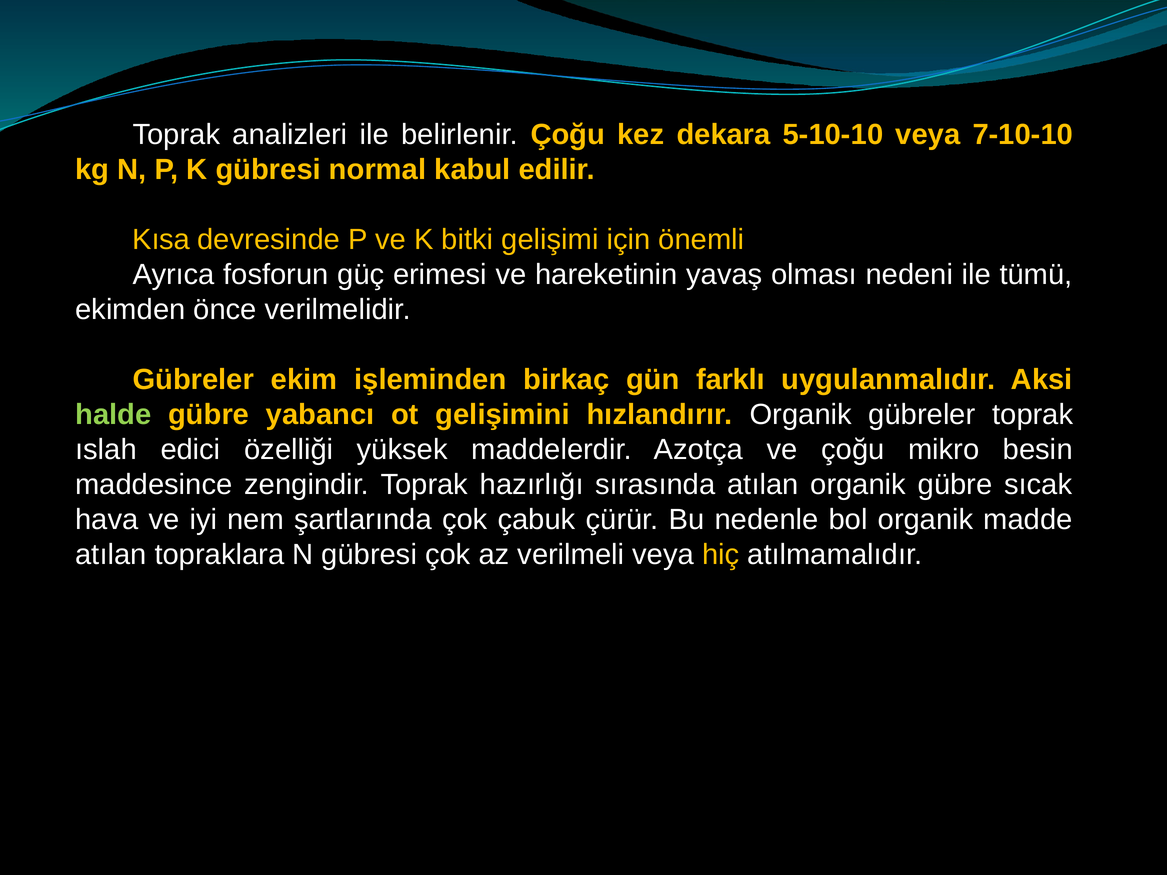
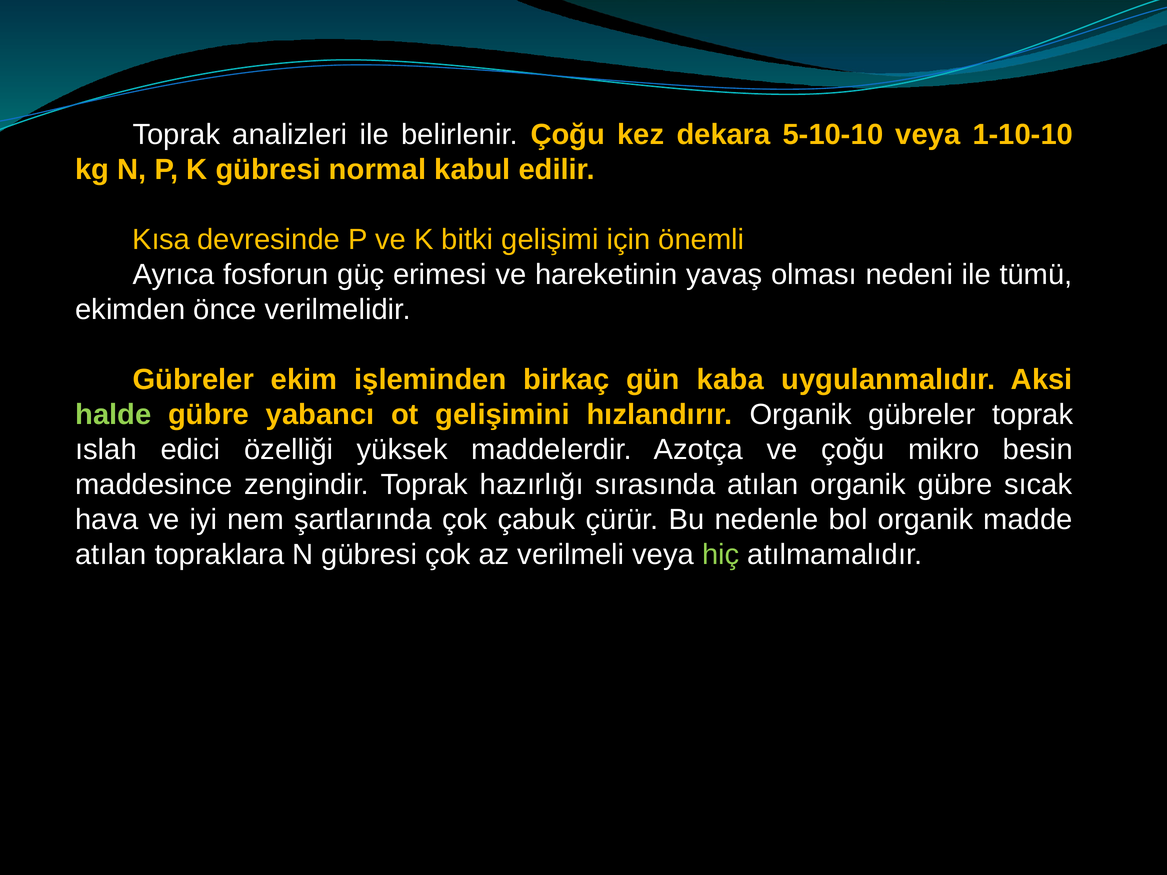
7-10-10: 7-10-10 -> 1-10-10
farklı: farklı -> kaba
hiç colour: yellow -> light green
